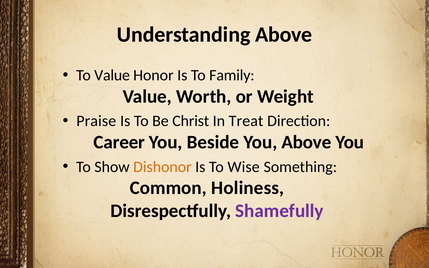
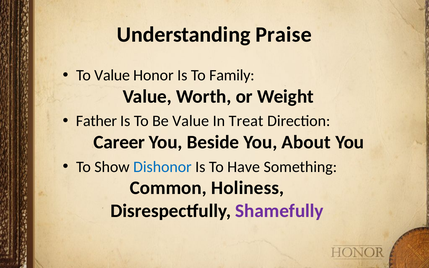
Understanding Above: Above -> Praise
Praise: Praise -> Father
Be Christ: Christ -> Value
You Above: Above -> About
Dishonor colour: orange -> blue
Wise: Wise -> Have
